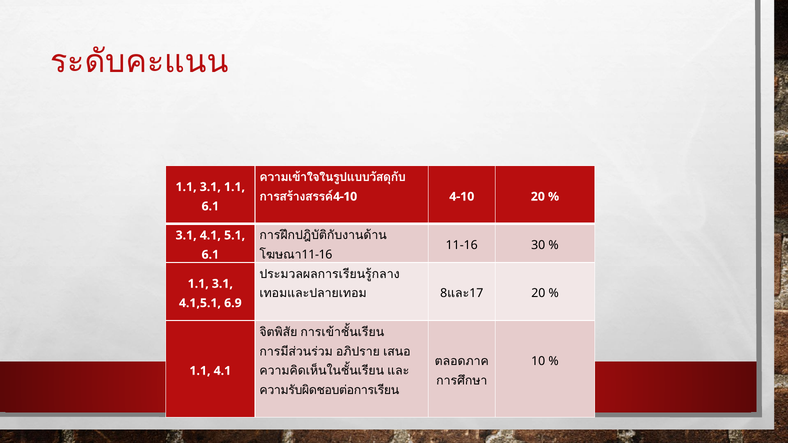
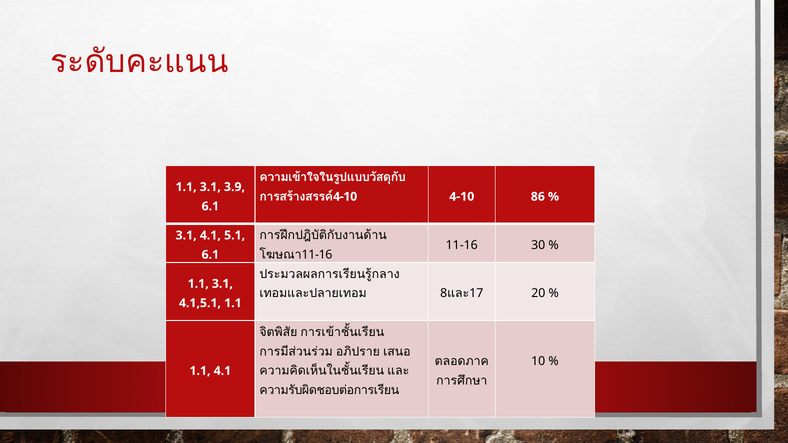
3.1 1.1: 1.1 -> 3.9
4-10 20: 20 -> 86
4.1,5.1 6.9: 6.9 -> 1.1
